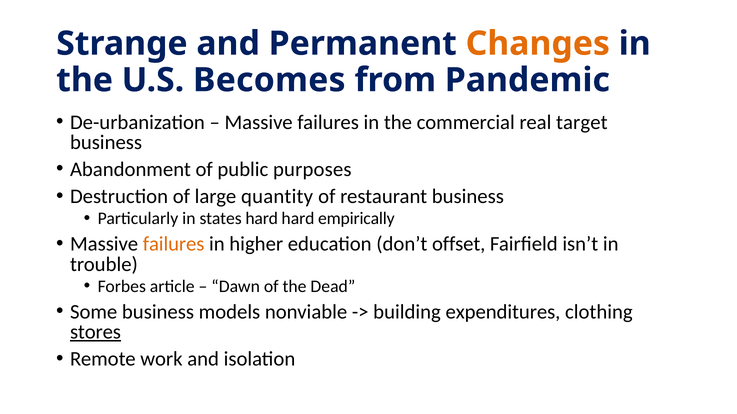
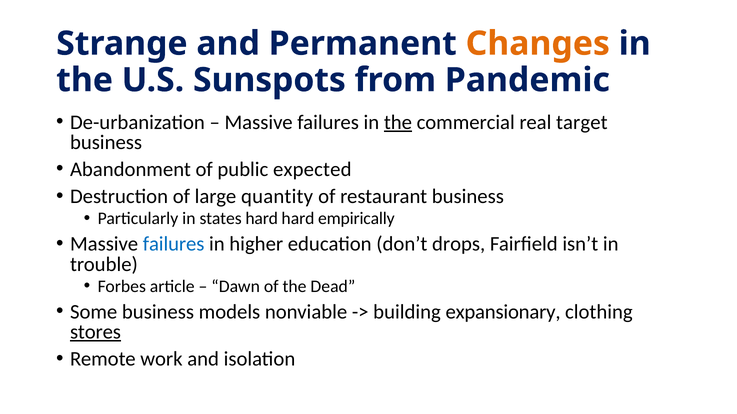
Becomes: Becomes -> Sunspots
the at (398, 122) underline: none -> present
purposes: purposes -> expected
failures at (174, 244) colour: orange -> blue
offset: offset -> drops
expenditures: expenditures -> expansionary
